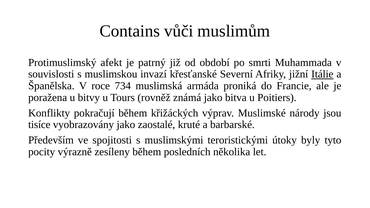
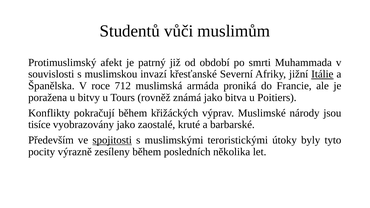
Contains: Contains -> Studentů
734: 734 -> 712
spojitosti underline: none -> present
